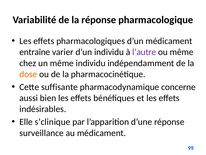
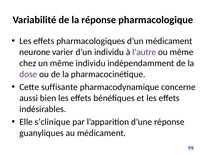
entraîne: entraîne -> neurone
dose colour: orange -> purple
surveillance: surveillance -> guanyliques
